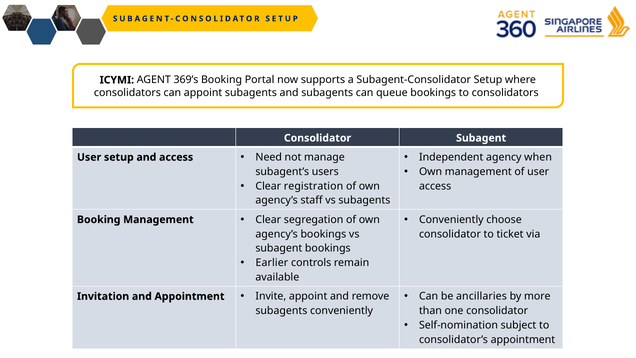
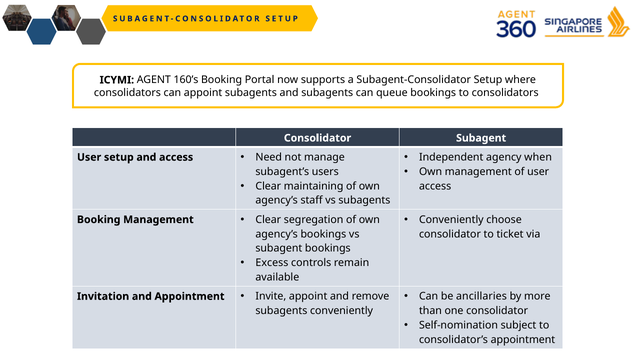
369’s: 369’s -> 160’s
registration: registration -> maintaining
Earlier: Earlier -> Excess
